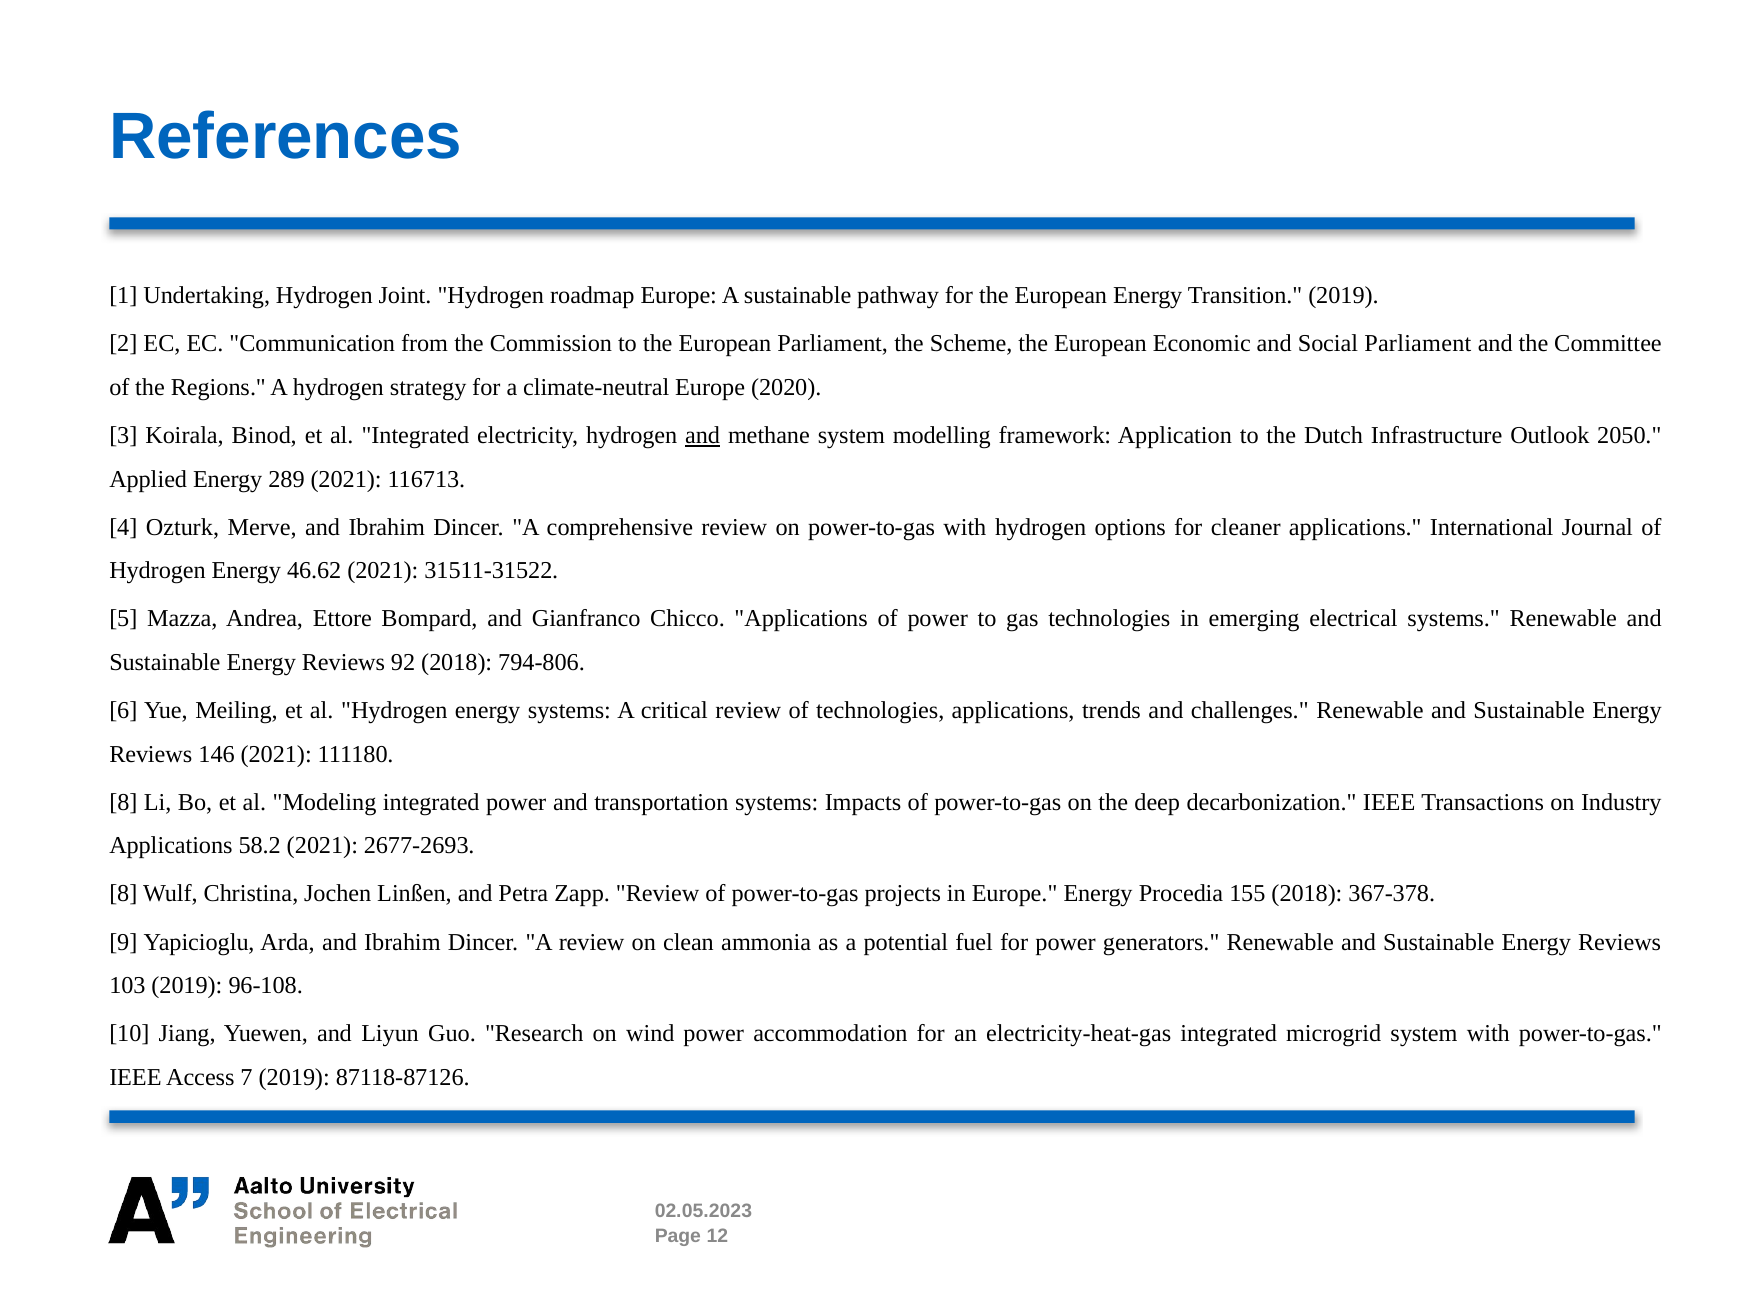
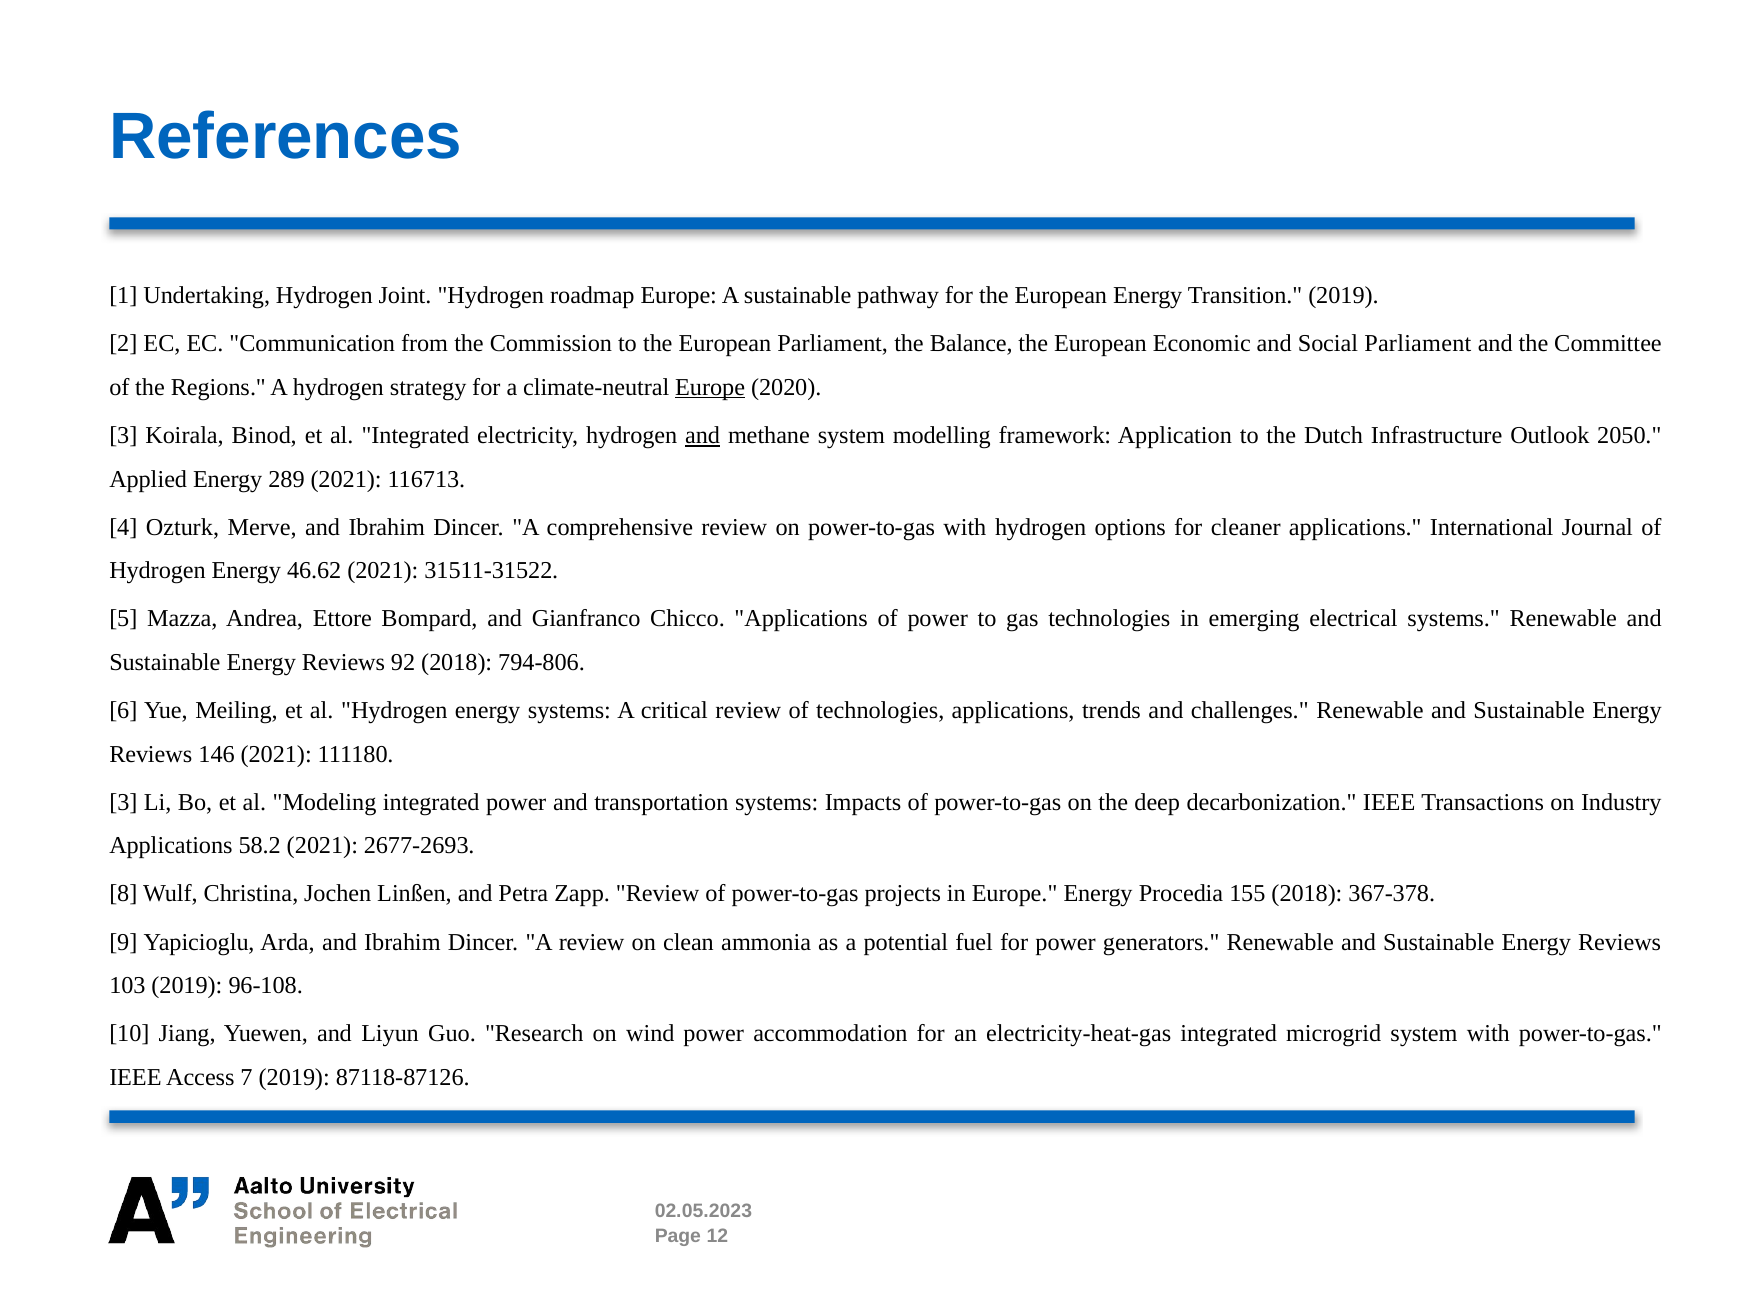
Scheme: Scheme -> Balance
Europe at (710, 387) underline: none -> present
8 at (123, 802): 8 -> 3
